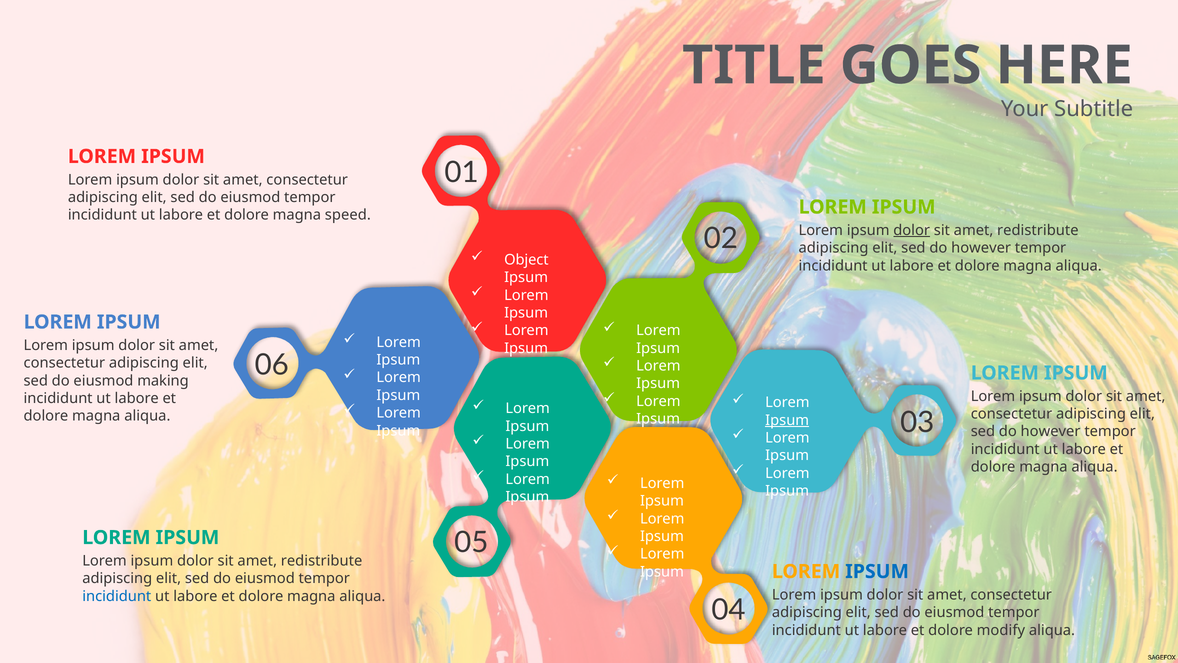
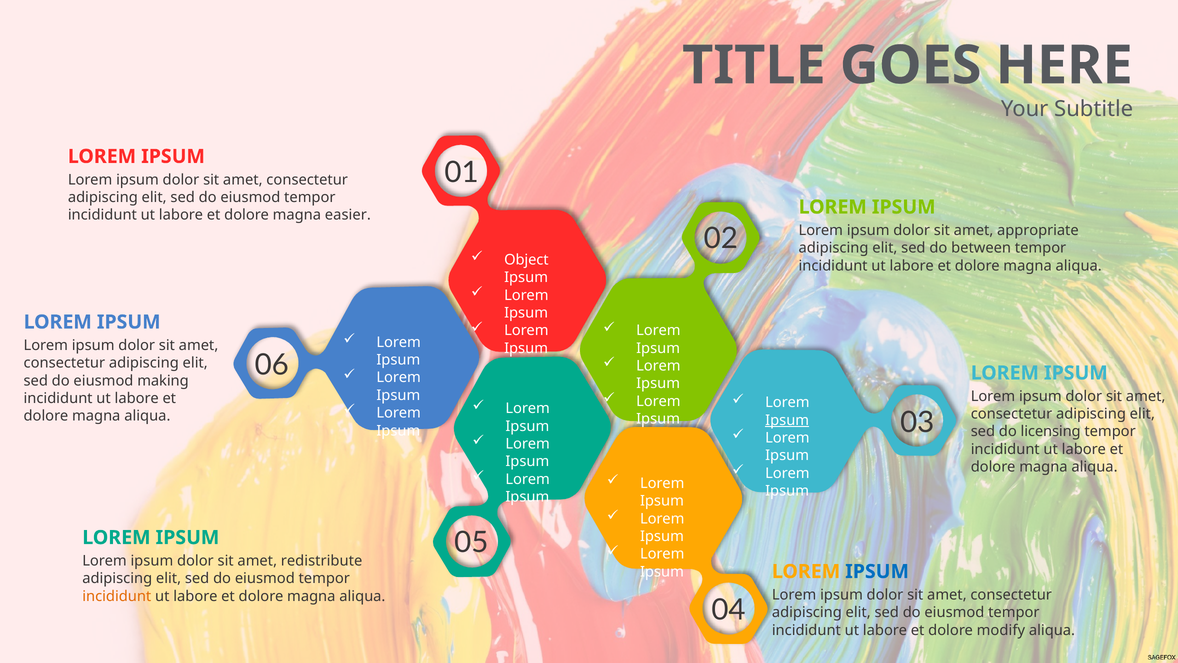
speed: speed -> easier
dolor at (912, 230) underline: present -> none
redistribute at (1038, 230): redistribute -> appropriate
however at (981, 248): however -> between
however at (1051, 431): however -> licensing
incididunt at (117, 596) colour: blue -> orange
